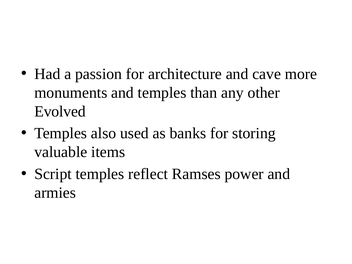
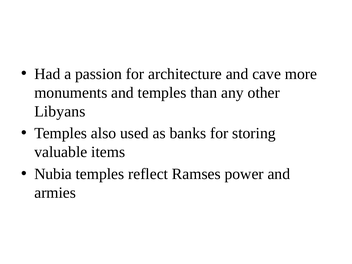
Evolved: Evolved -> Libyans
Script: Script -> Nubia
